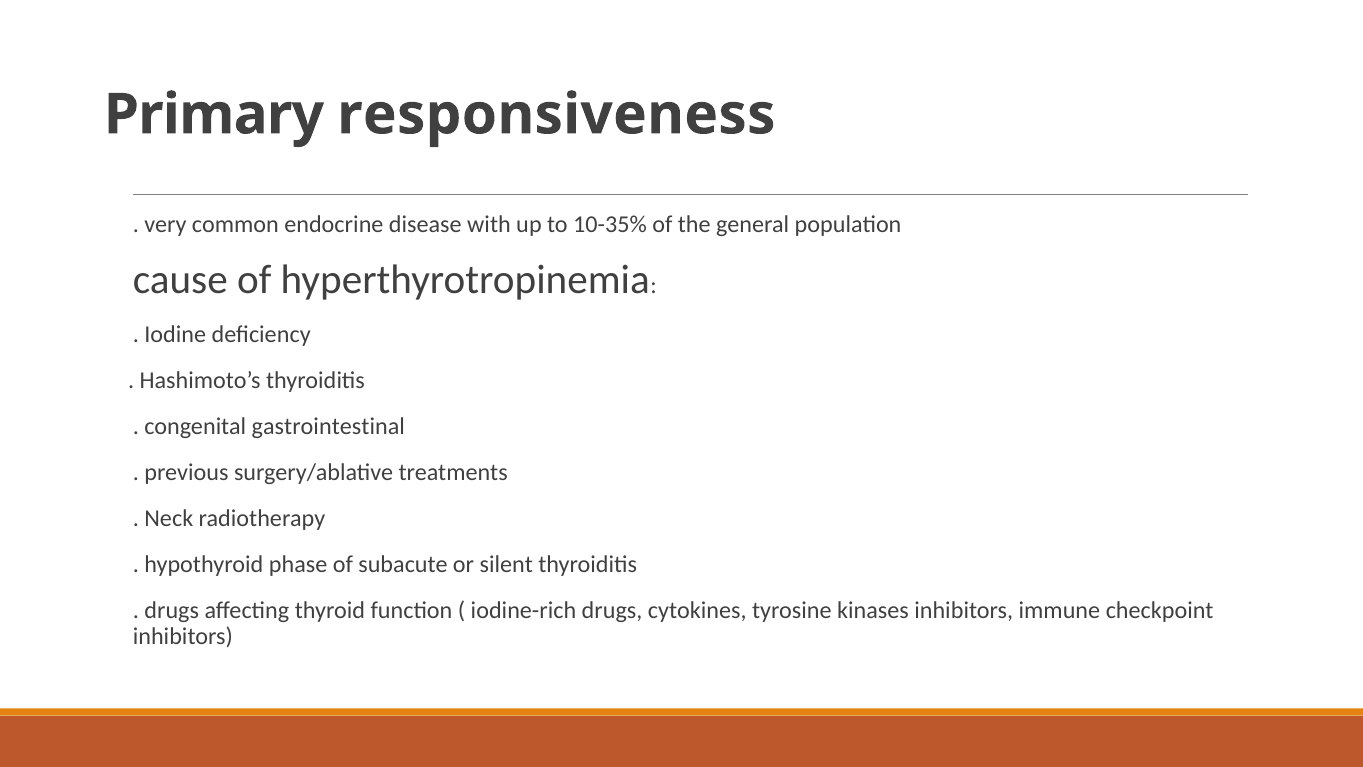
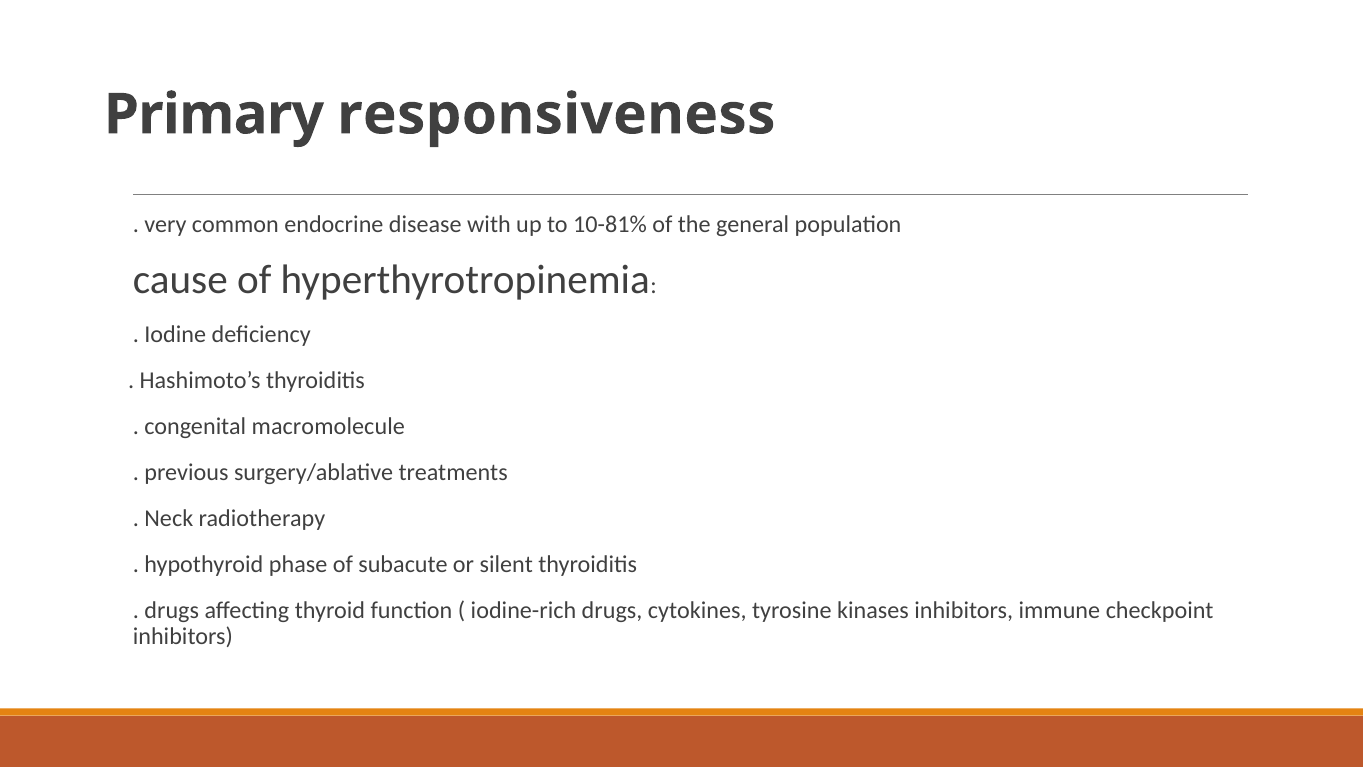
10-35%: 10-35% -> 10-81%
gastrointestinal: gastrointestinal -> macromolecule
